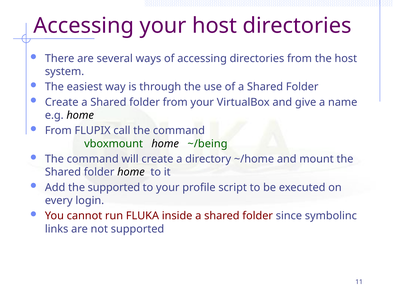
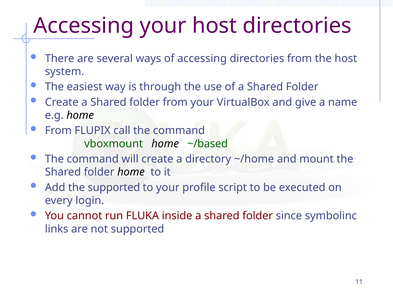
~/being: ~/being -> ~/based
